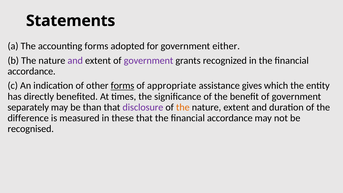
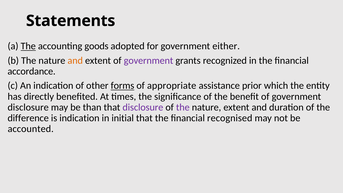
The at (28, 46) underline: none -> present
accounting forms: forms -> goods
and at (75, 61) colour: purple -> orange
gives: gives -> prior
separately at (28, 107): separately -> disclosure
the at (183, 107) colour: orange -> purple
is measured: measured -> indication
these: these -> initial
that the financial accordance: accordance -> recognised
recognised: recognised -> accounted
